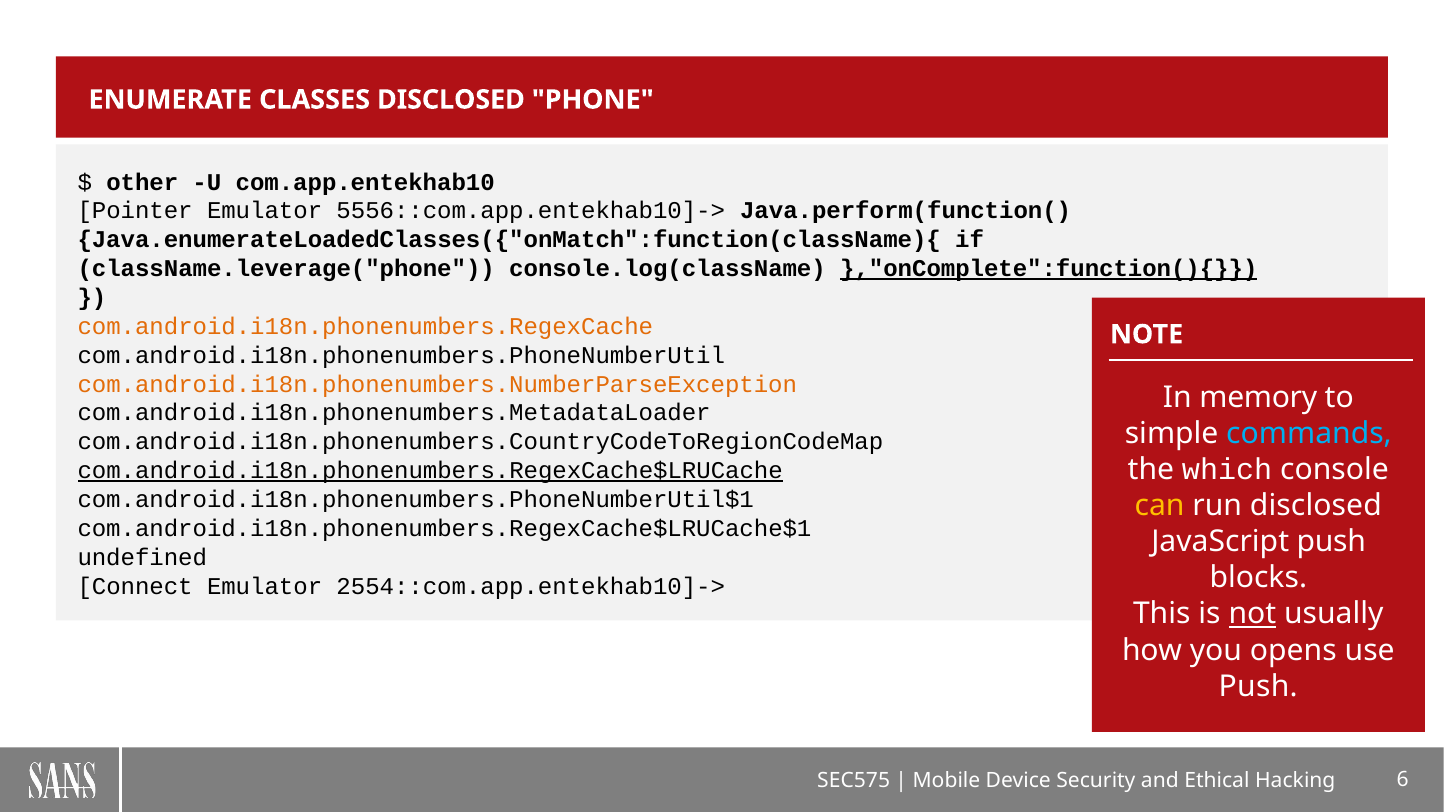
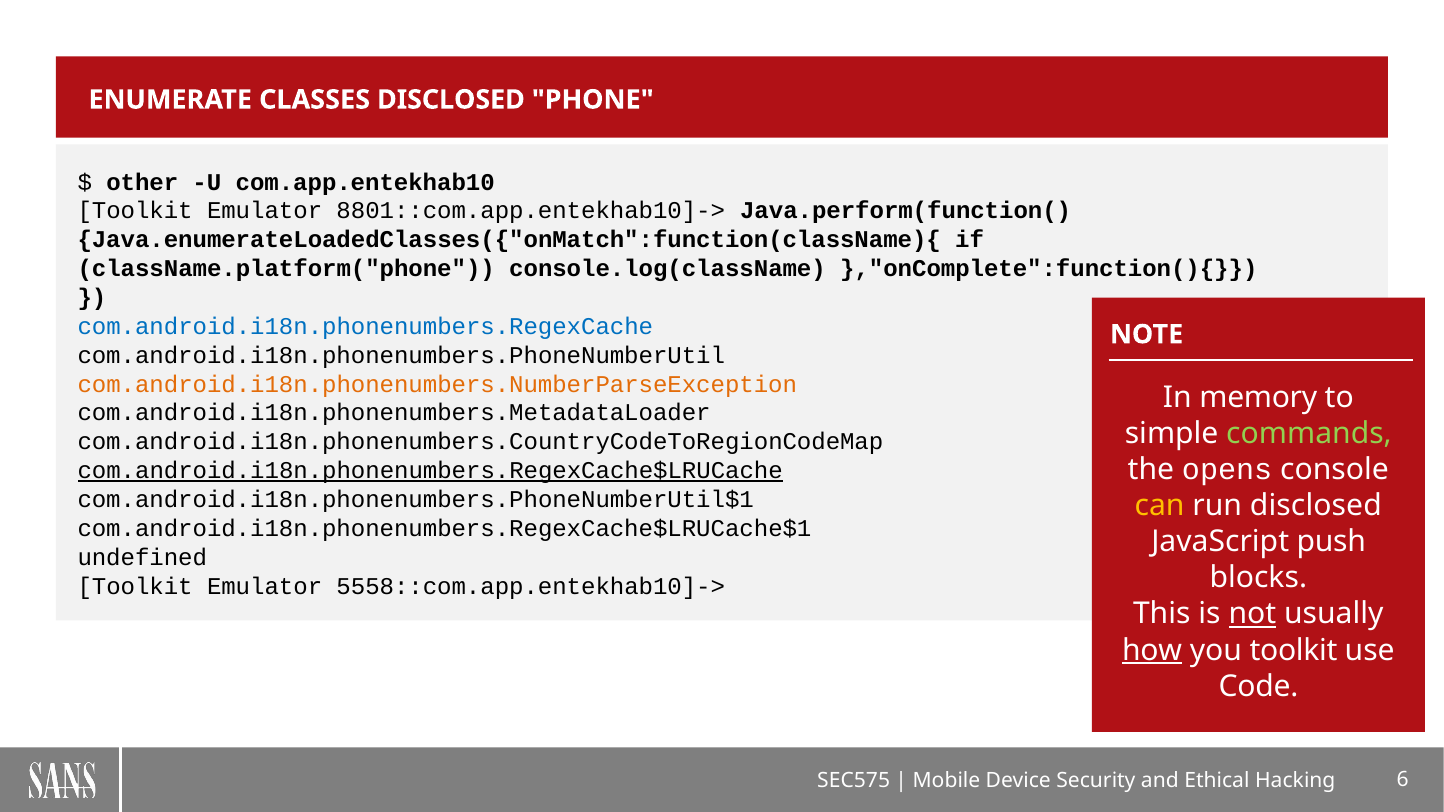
Pointer at (135, 211): Pointer -> Toolkit
5556::com.app.entekhab10]->: 5556::com.app.entekhab10]-> -> 8801::com.app.entekhab10]->
className.leverage("phone: className.leverage("phone -> className.platform("phone
},"onComplete":function(){ underline: present -> none
com.android.i18n.phonenumbers.RegexCache colour: orange -> blue
commands colour: light blue -> light green
which: which -> opens
Connect at (135, 586): Connect -> Toolkit
2554::com.app.entekhab10]->: 2554::com.app.entekhab10]-> -> 5558::com.app.entekhab10]->
how underline: none -> present
you opens: opens -> toolkit
Push at (1258, 686): Push -> Code
